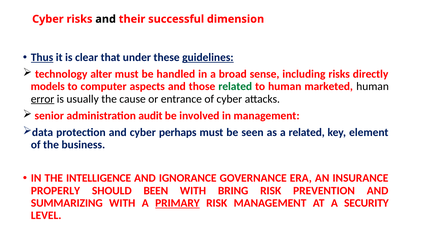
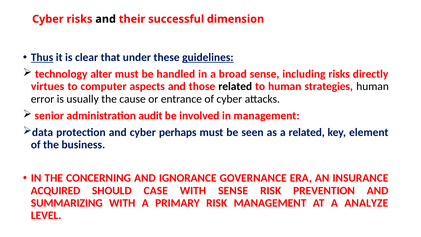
models: models -> virtues
related at (235, 86) colour: green -> black
marketed: marketed -> strategies
error underline: present -> none
INTELLIGENCE: INTELLIGENCE -> CONCERNING
PROPERLY: PROPERLY -> ACQUIRED
BEEN: BEEN -> CASE
WITH BRING: BRING -> SENSE
PRIMARY underline: present -> none
SECURITY: SECURITY -> ANALYZE
